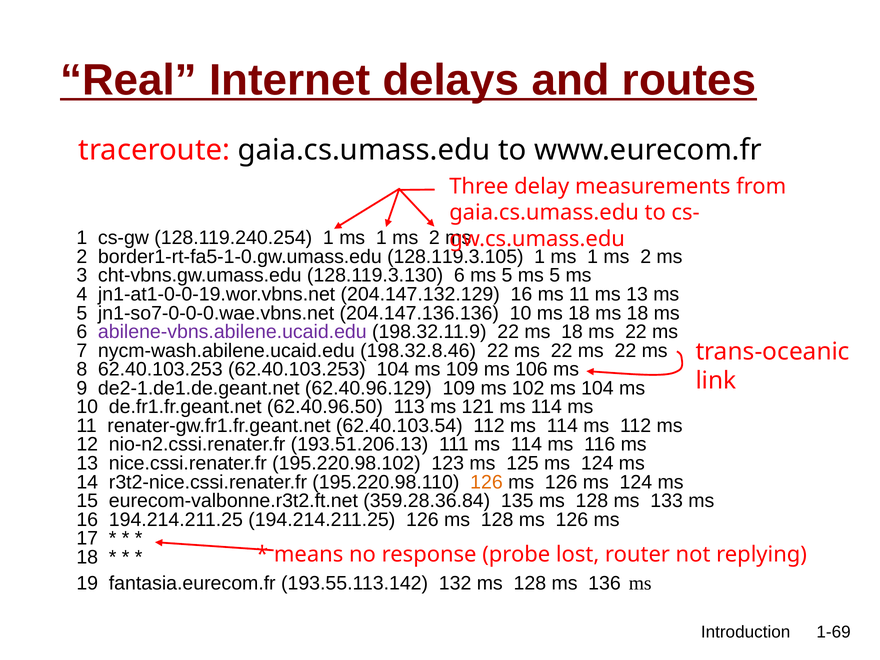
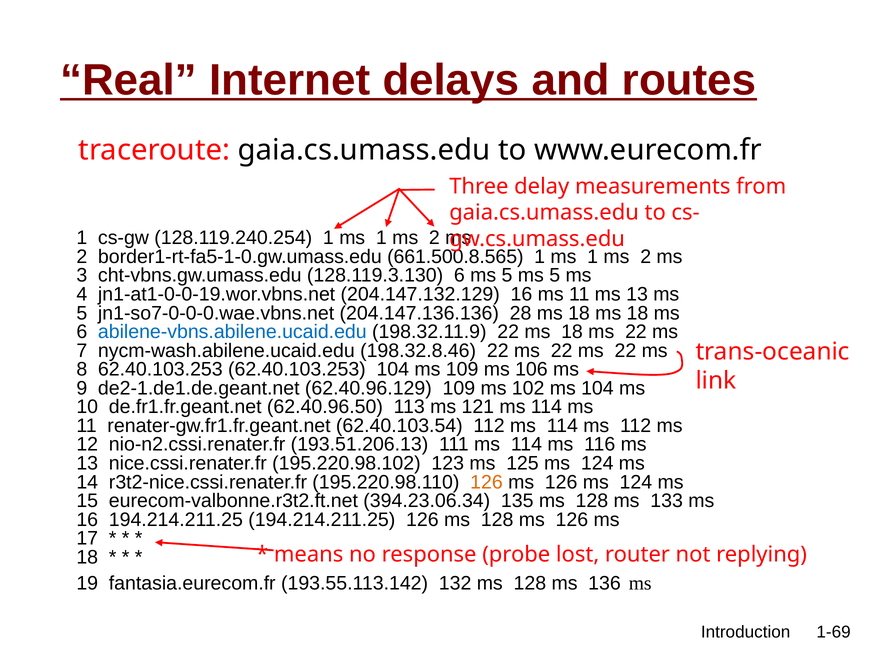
128.119.3.105: 128.119.3.105 -> 661.500.8.565
204.147.136.136 10: 10 -> 28
abilene-vbns.abilene.ucaid.edu colour: purple -> blue
359.28.36.84: 359.28.36.84 -> 394.23.06.34
